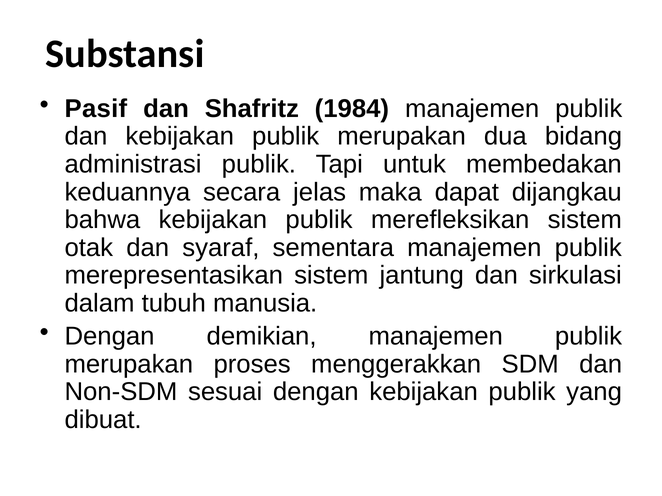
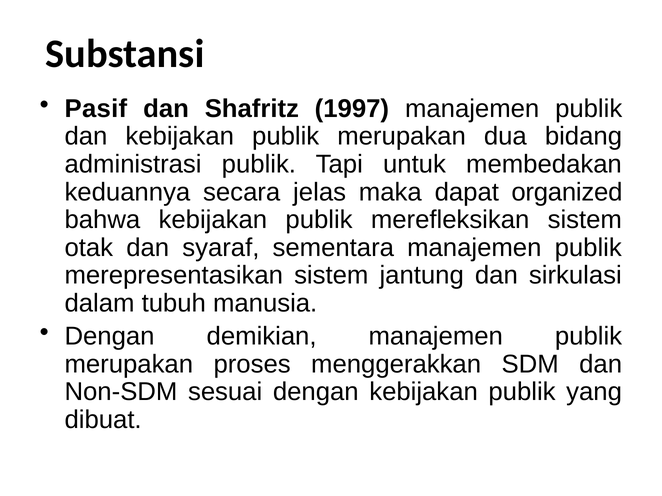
1984: 1984 -> 1997
dijangkau: dijangkau -> organized
